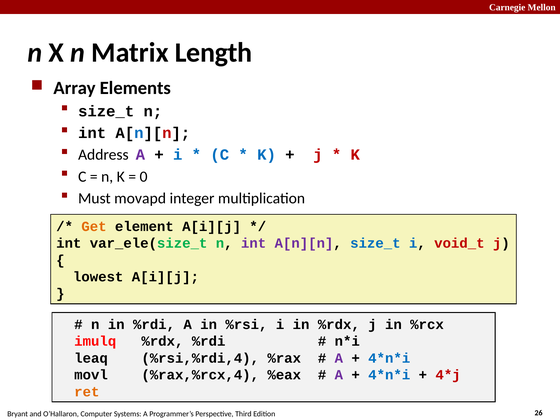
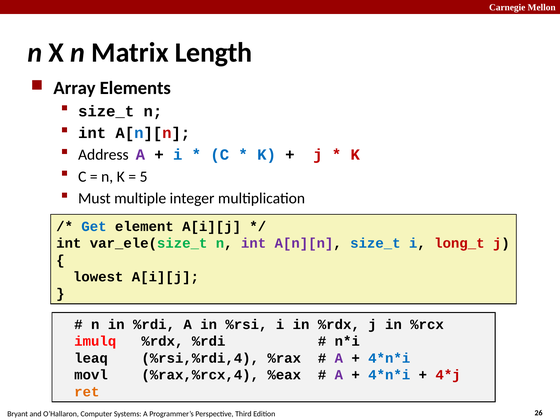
0: 0 -> 5
movapd: movapd -> multiple
Get colour: orange -> blue
void_t: void_t -> long_t
